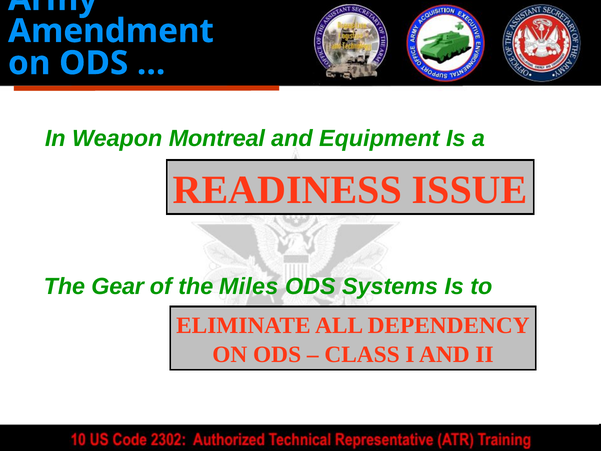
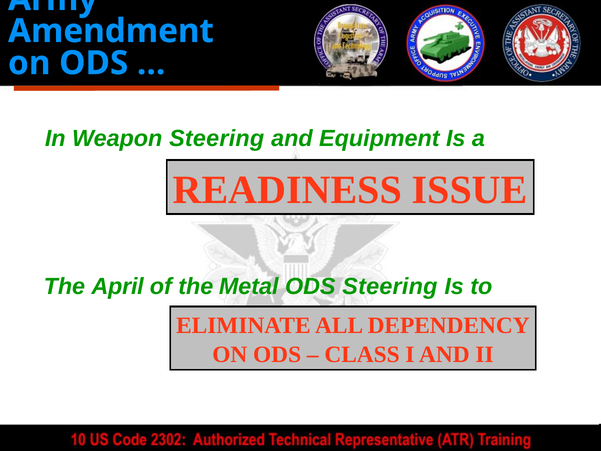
Weapon Montreal: Montreal -> Steering
Gear: Gear -> April
Miles: Miles -> Metal
ODS Systems: Systems -> Steering
